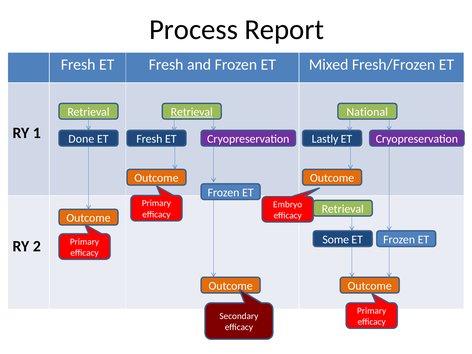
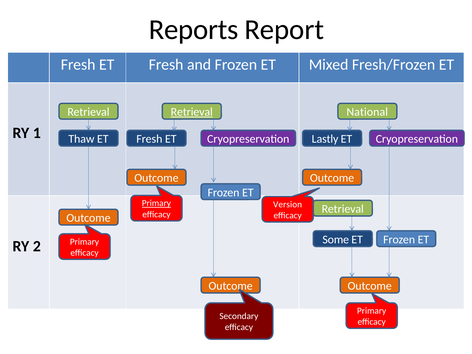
Process: Process -> Reports
Done: Done -> Thaw
Primary at (156, 203) underline: none -> present
Embryo: Embryo -> Version
